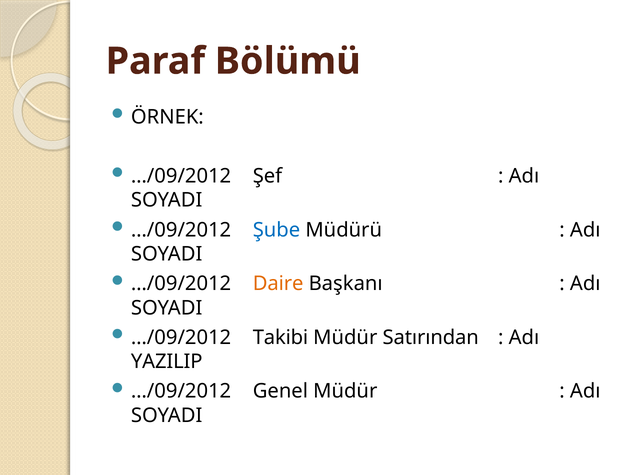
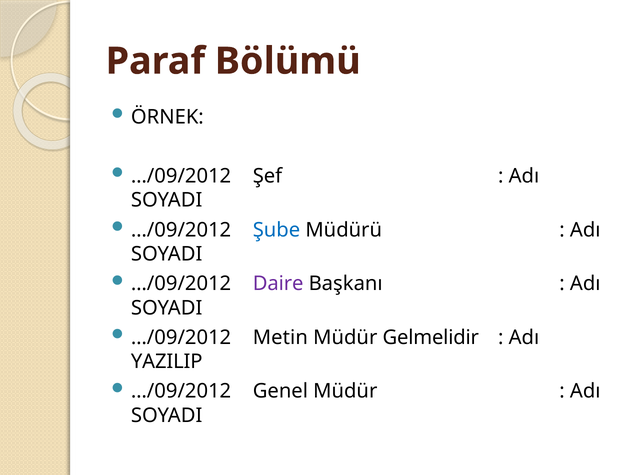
Daire colour: orange -> purple
Takibi: Takibi -> Metin
Satırından: Satırından -> Gelmelidir
